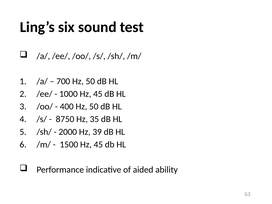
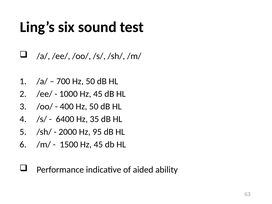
8750: 8750 -> 6400
39: 39 -> 95
